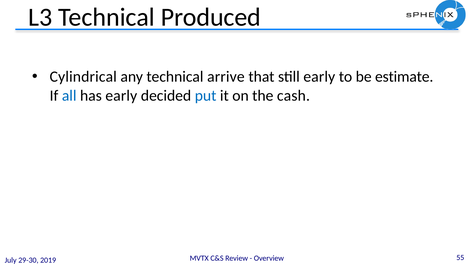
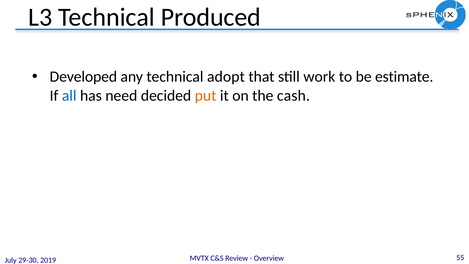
Cylindrical: Cylindrical -> Developed
arrive: arrive -> adopt
still early: early -> work
has early: early -> need
put colour: blue -> orange
